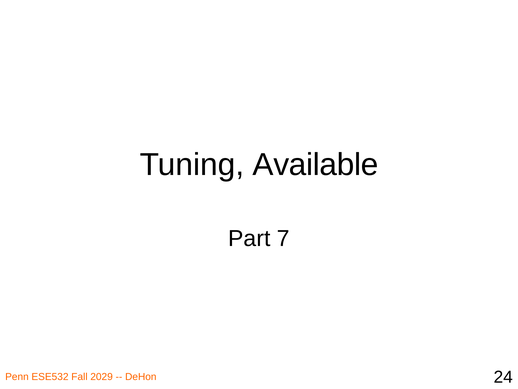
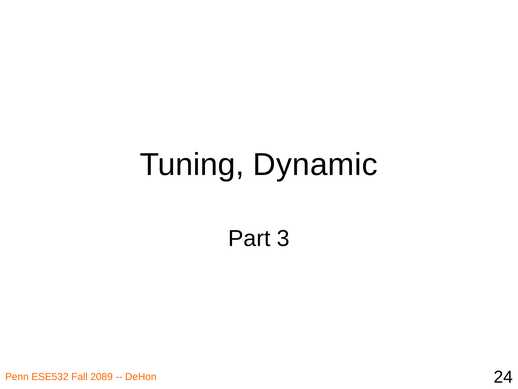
Available: Available -> Dynamic
7: 7 -> 3
2029: 2029 -> 2089
